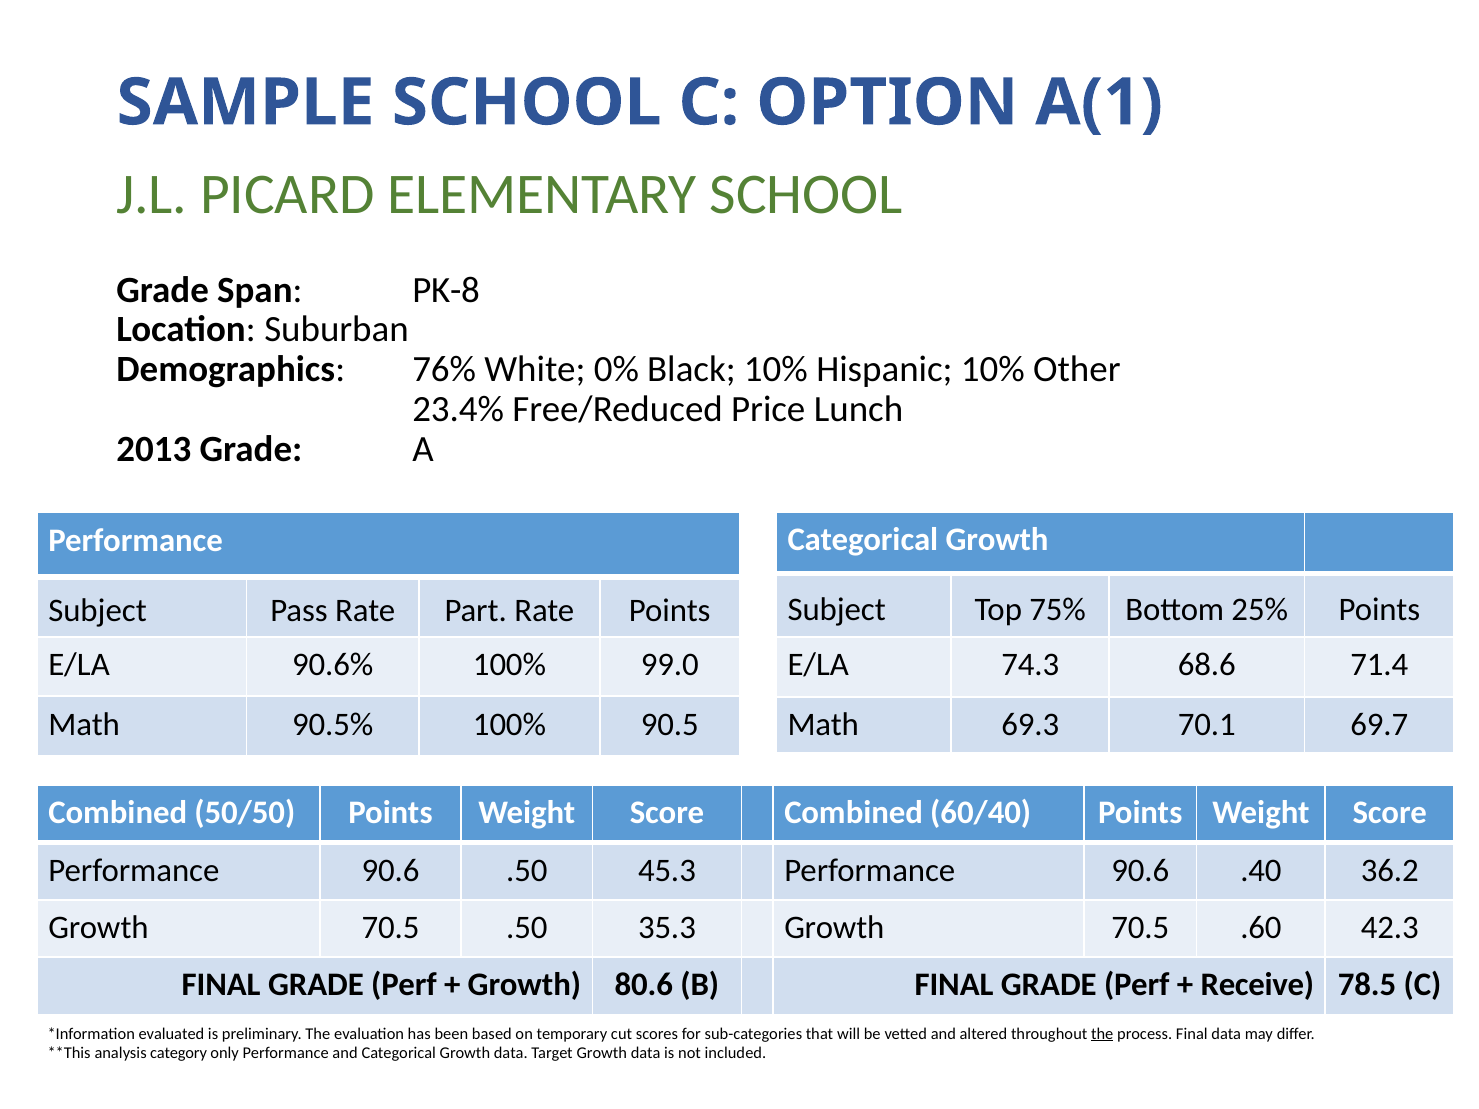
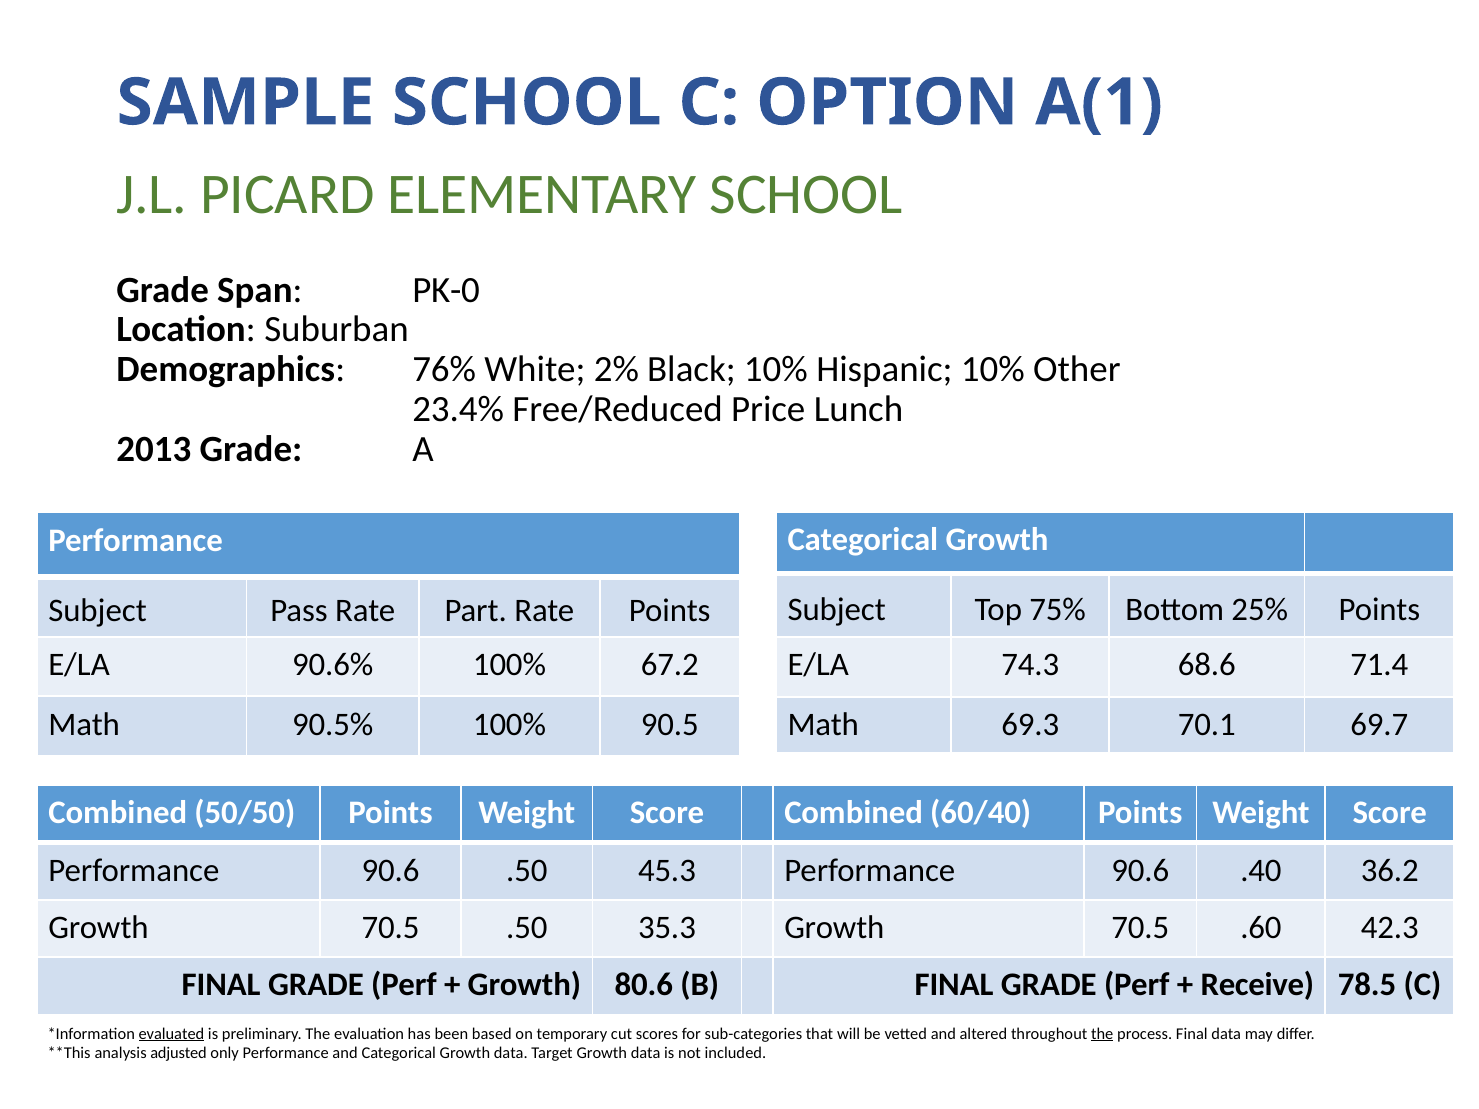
PK-8: PK-8 -> PK-0
0%: 0% -> 2%
99.0: 99.0 -> 67.2
evaluated underline: none -> present
category: category -> adjusted
